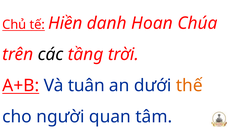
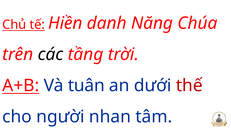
Hoan: Hoan -> Năng
thế colour: orange -> red
quan: quan -> nhan
